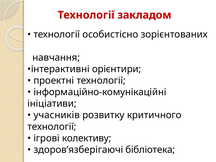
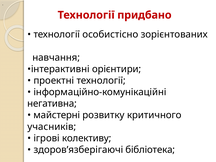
закладом: закладом -> придбано
ініціативи: ініціативи -> негативна
учасників: учасників -> майстерні
технології at (52, 127): технології -> учасників
